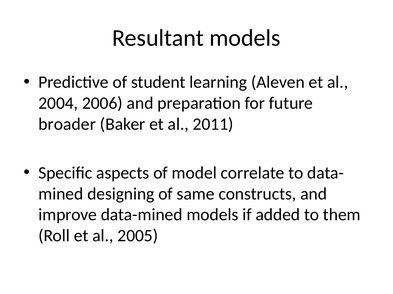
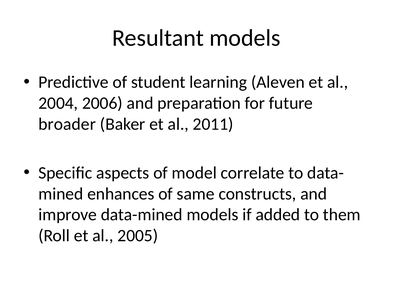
designing: designing -> enhances
